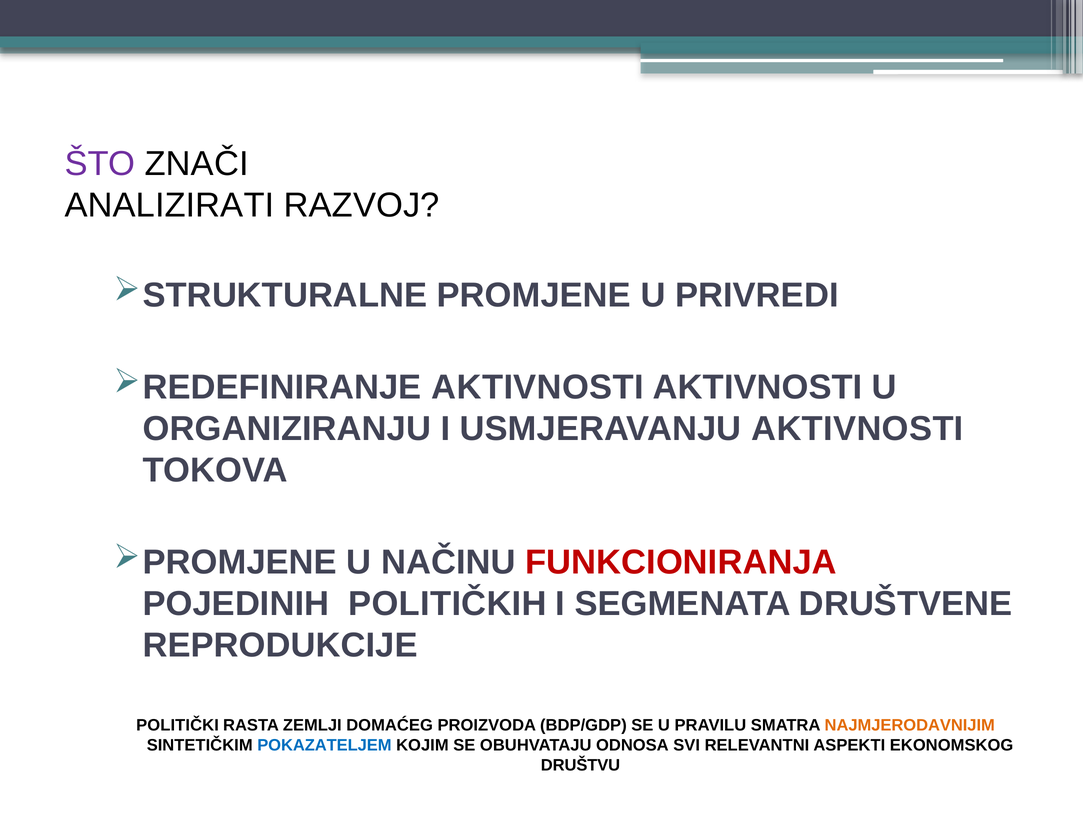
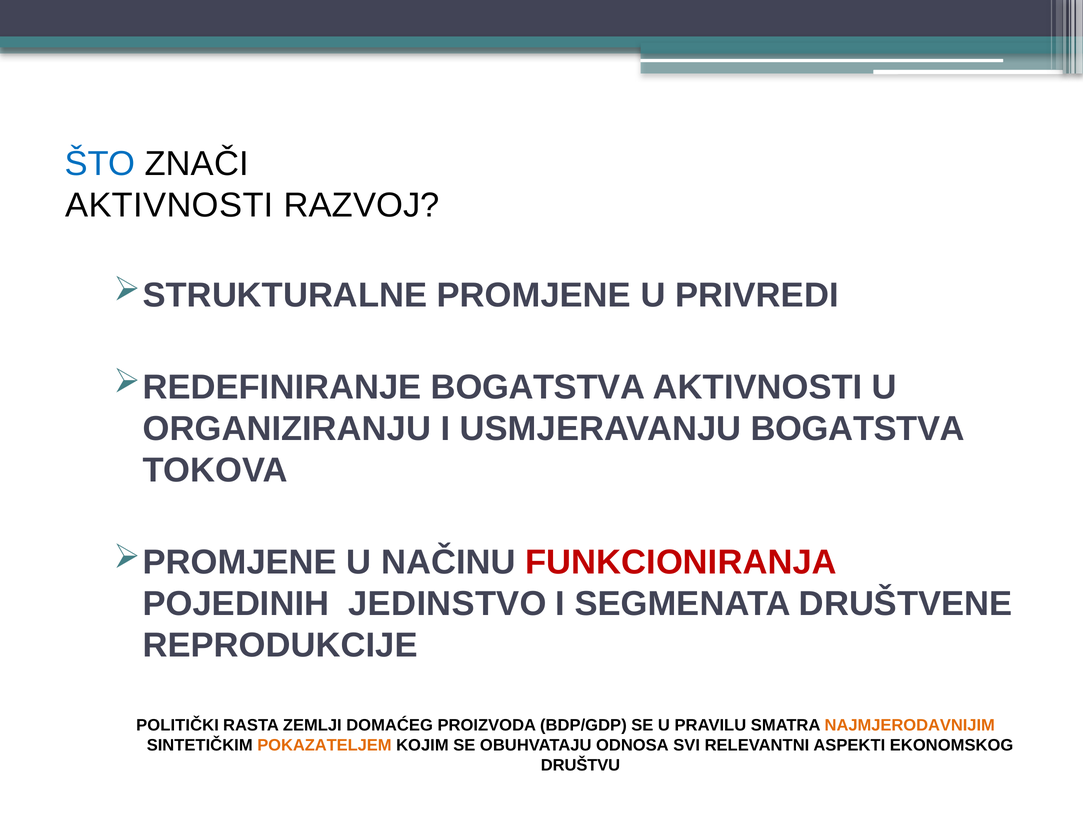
ŠTO colour: purple -> blue
ANALIZIRATI at (170, 205): ANALIZIRATI -> AKTIVNOSTI
AKTIVNOSTI at (538, 387): AKTIVNOSTI -> BOGATSTVA
USMJERAVANJU AKTIVNOSTI: AKTIVNOSTI -> BOGATSTVA
POLITIČKIH: POLITIČKIH -> JEDINSTVO
POKAZATELJEM colour: blue -> orange
